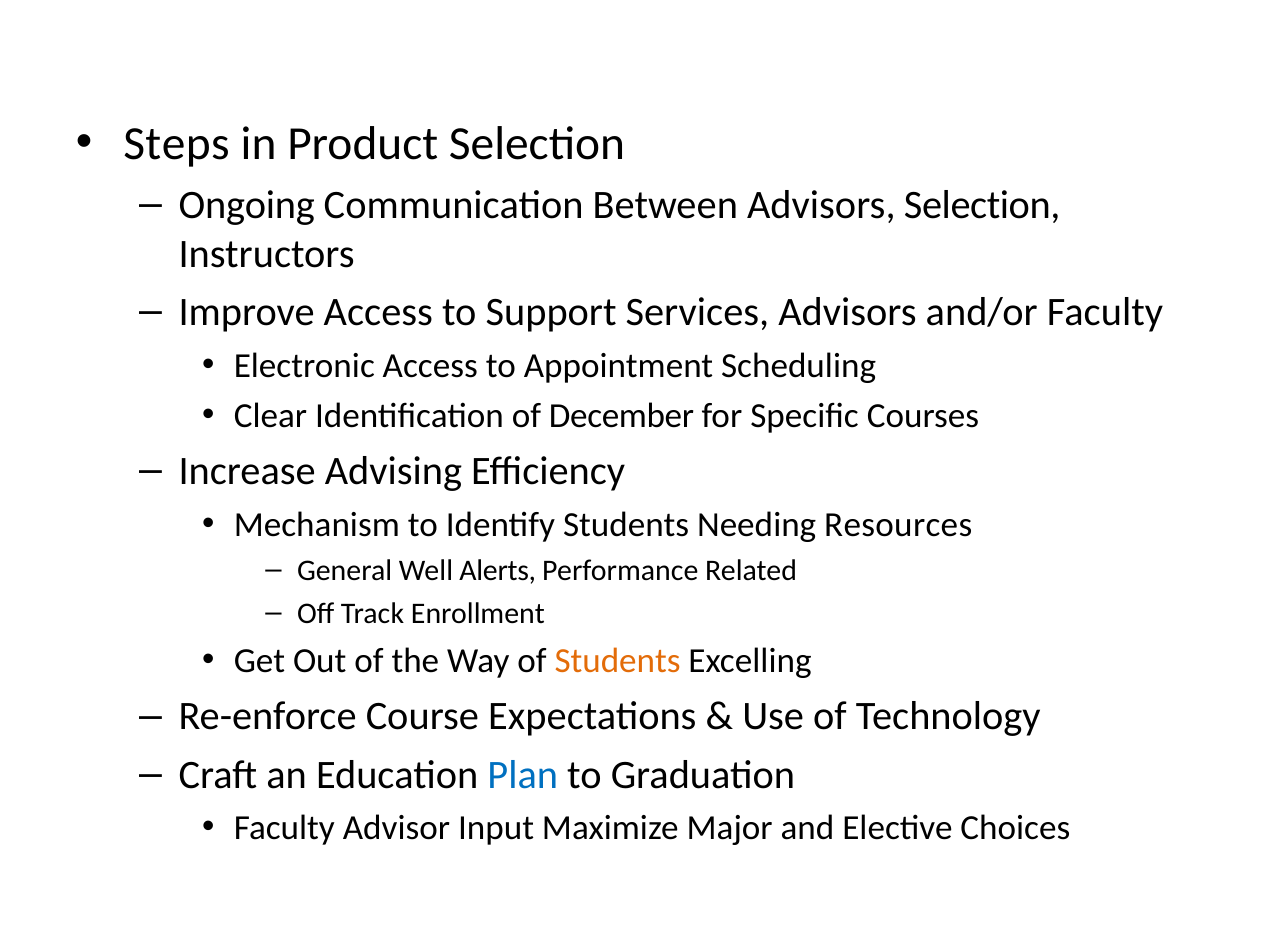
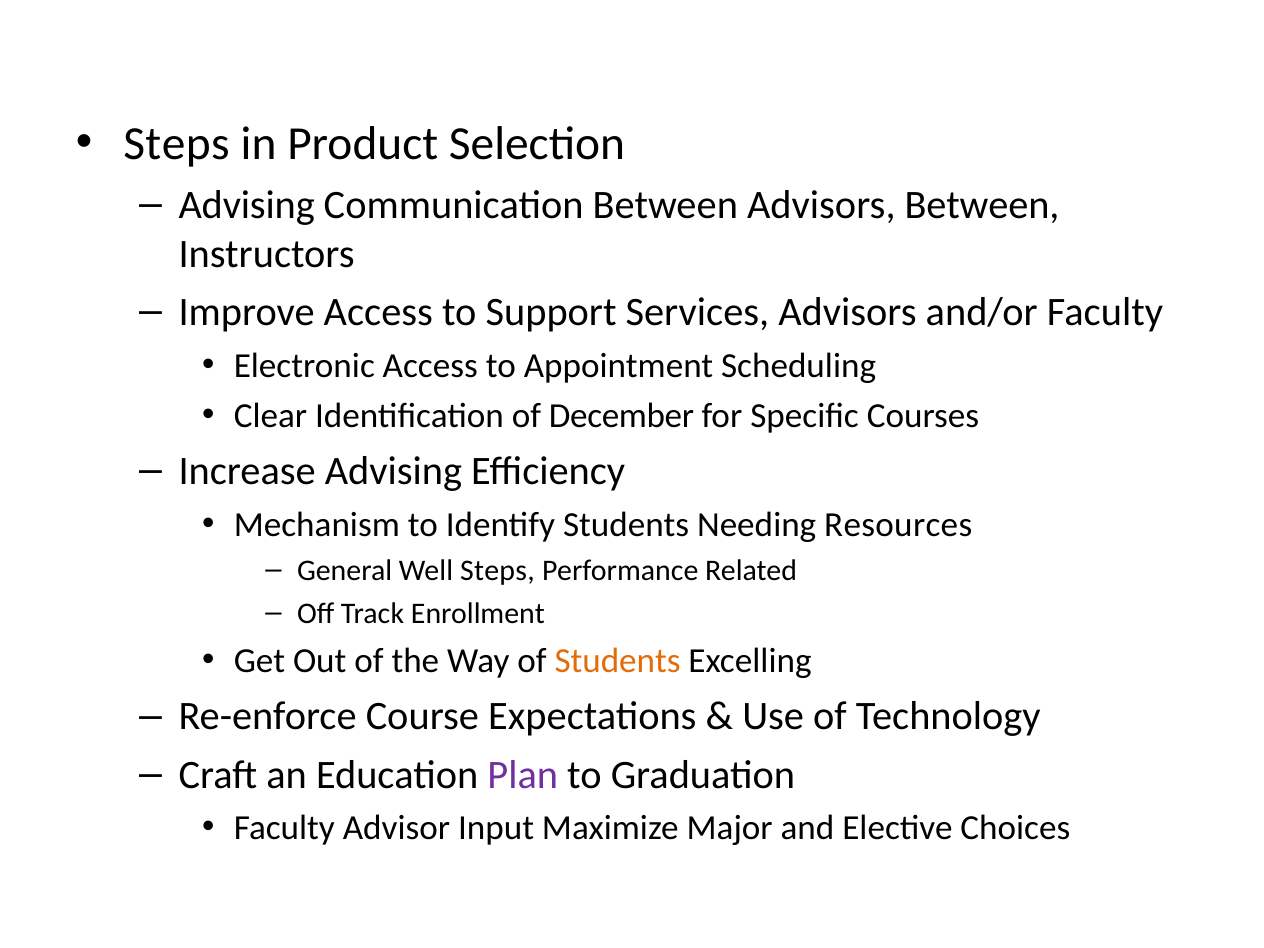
Ongoing at (247, 205): Ongoing -> Advising
Advisors Selection: Selection -> Between
Well Alerts: Alerts -> Steps
Plan colour: blue -> purple
